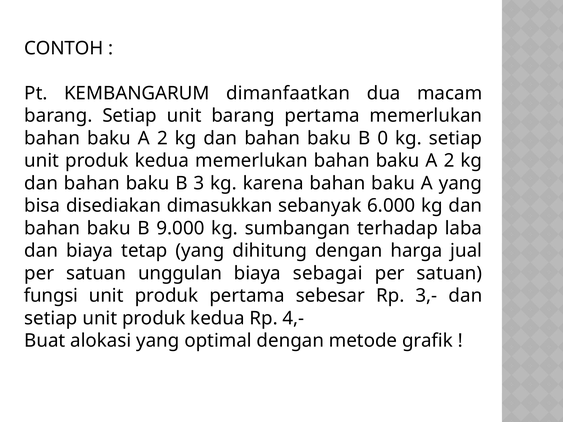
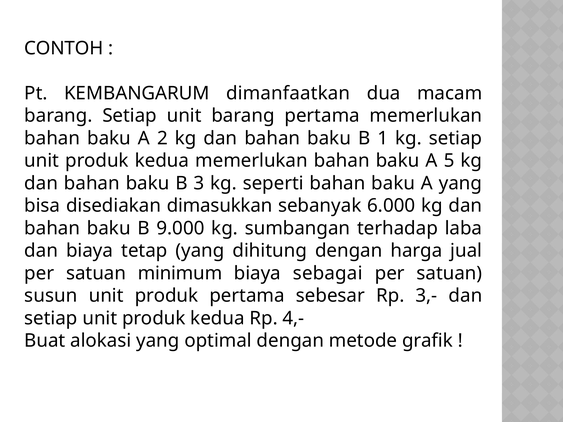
0: 0 -> 1
2 at (449, 161): 2 -> 5
karena: karena -> seperti
unggulan: unggulan -> minimum
fungsi: fungsi -> susun
